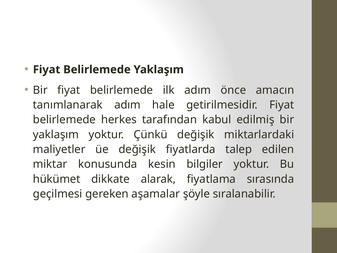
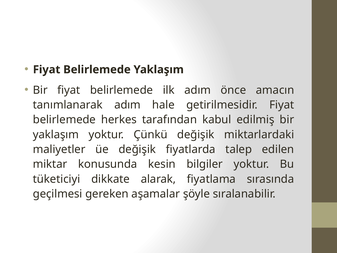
hükümet: hükümet -> tüketiciyi
